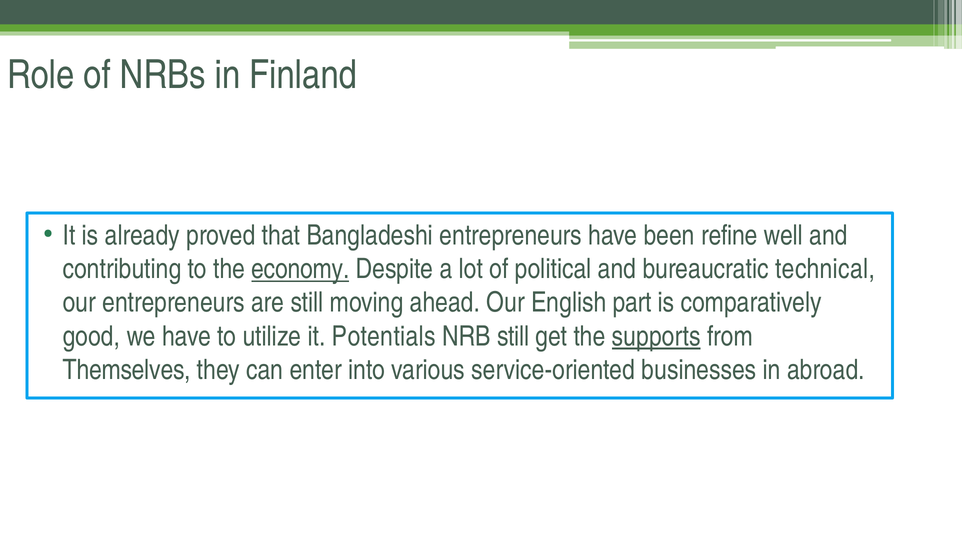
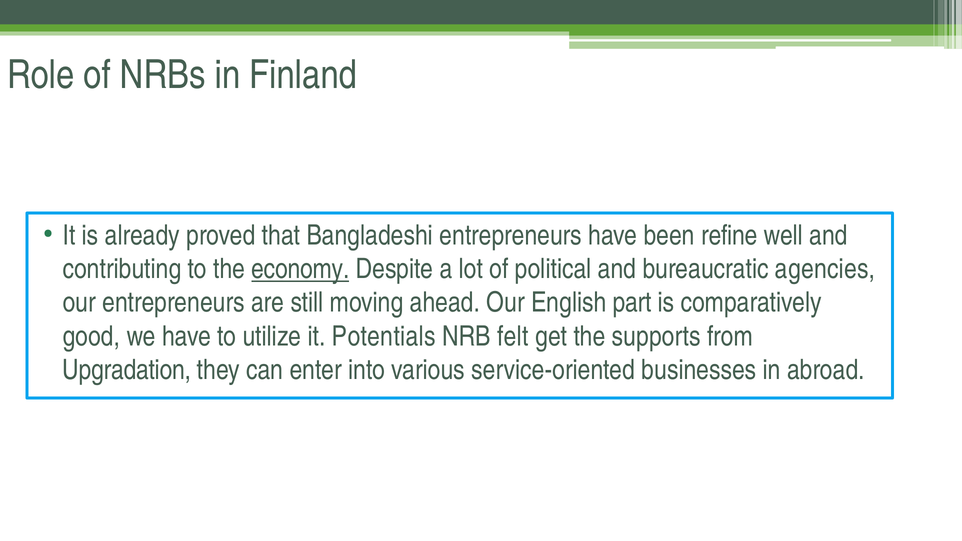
technical: technical -> agencies
NRB still: still -> felt
supports underline: present -> none
Themselves: Themselves -> Upgradation
